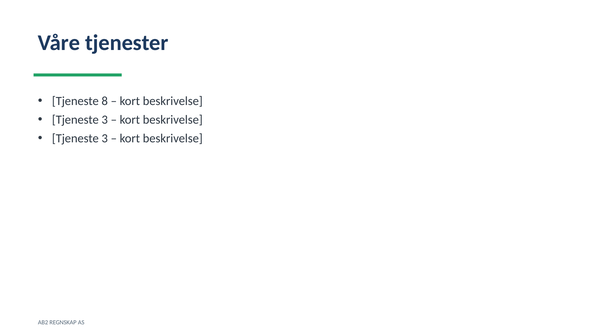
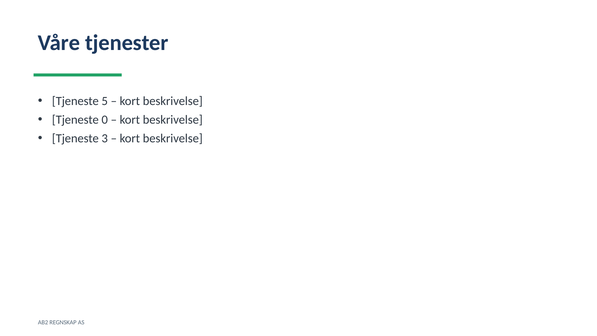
8: 8 -> 5
3 at (105, 120): 3 -> 0
